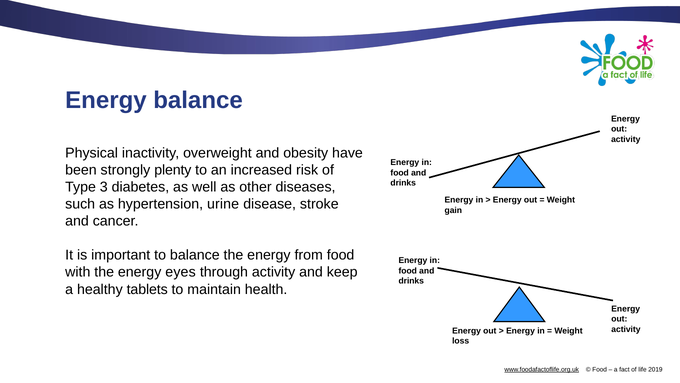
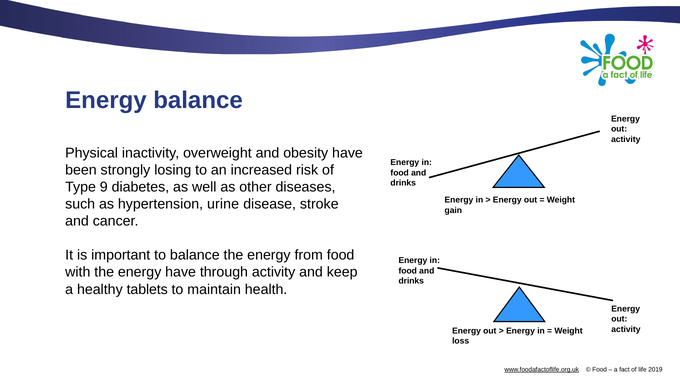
plenty: plenty -> losing
3: 3 -> 9
energy eyes: eyes -> have
